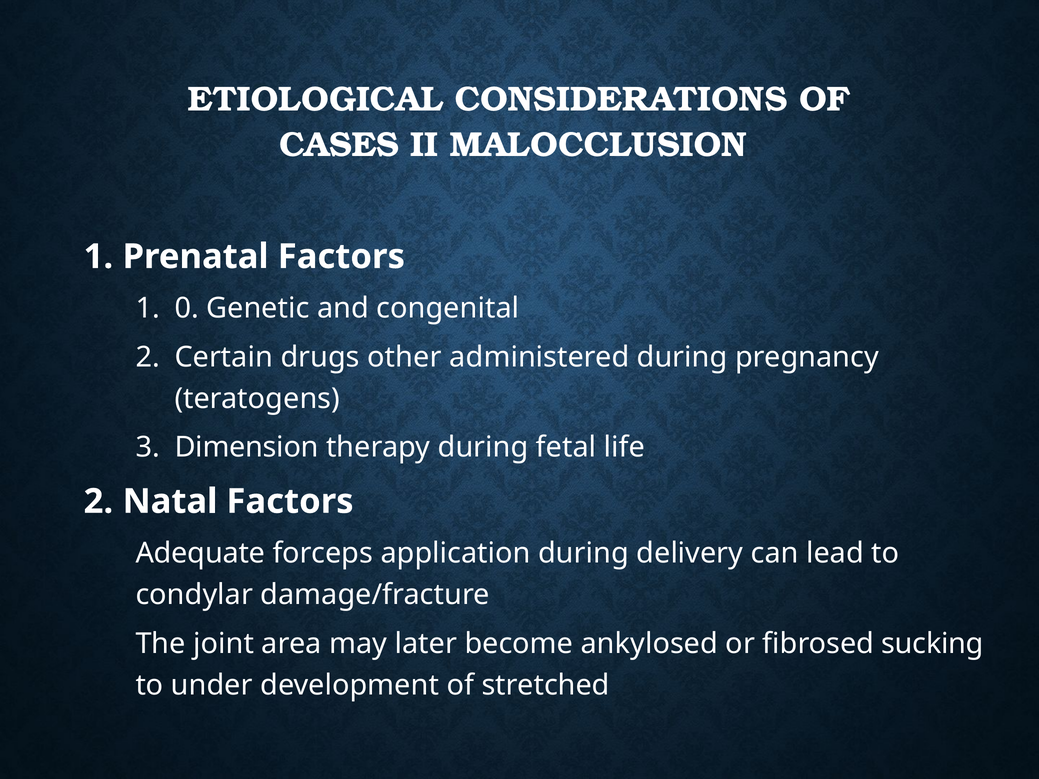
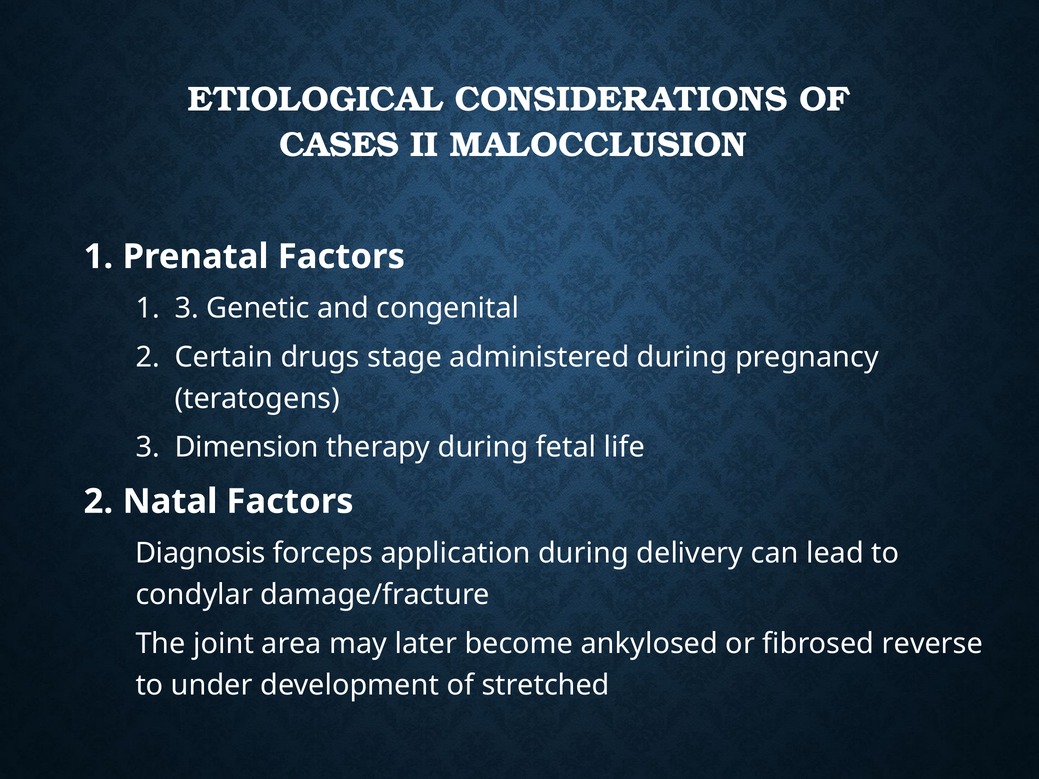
1 0: 0 -> 3
other: other -> stage
Adequate: Adequate -> Diagnosis
sucking: sucking -> reverse
